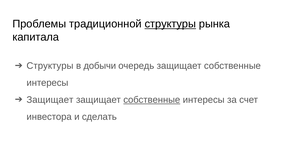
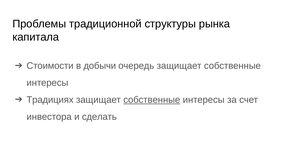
структуры at (170, 24) underline: present -> none
Структуры at (50, 66): Структуры -> Стоимости
Защищает at (50, 100): Защищает -> Традициях
